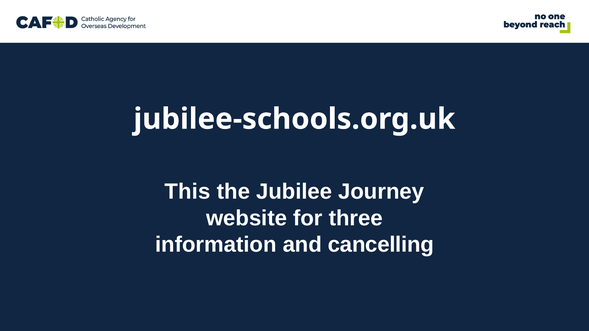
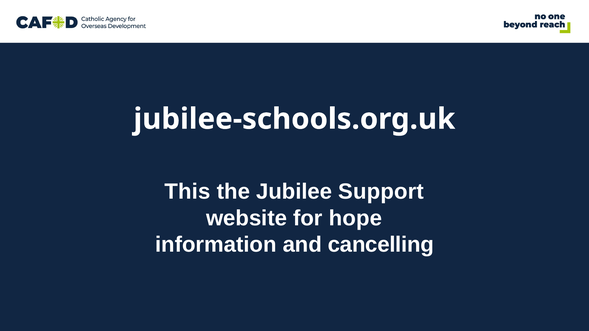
Journey: Journey -> Support
three: three -> hope
